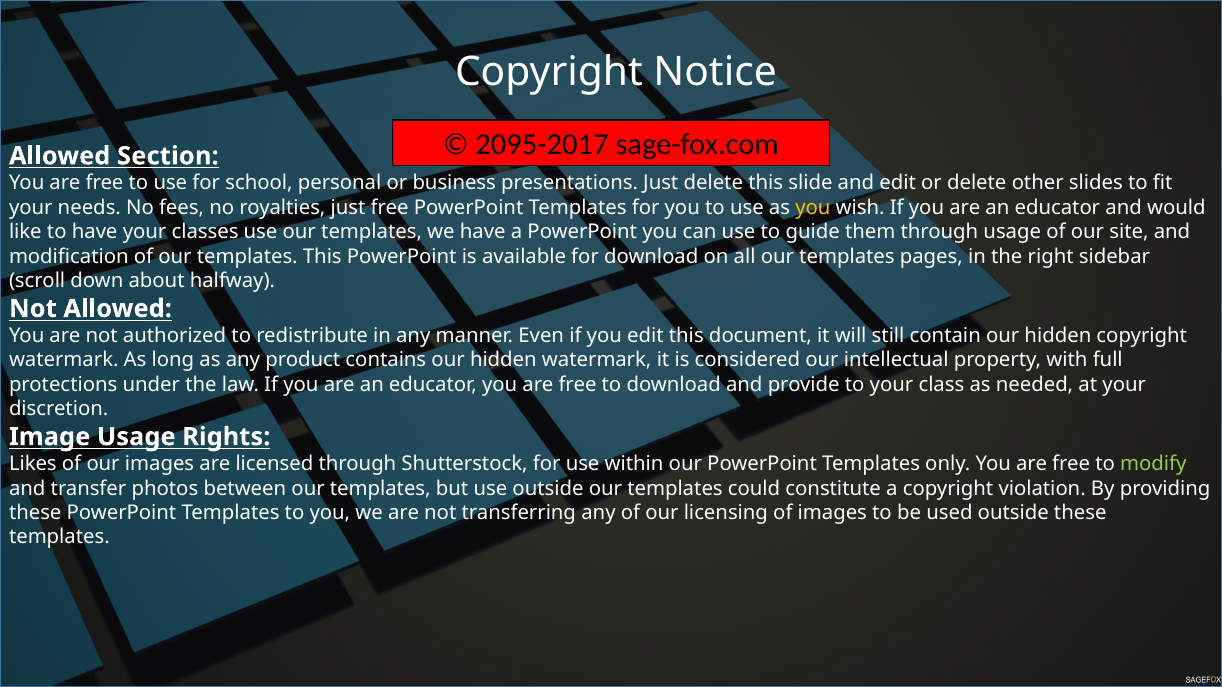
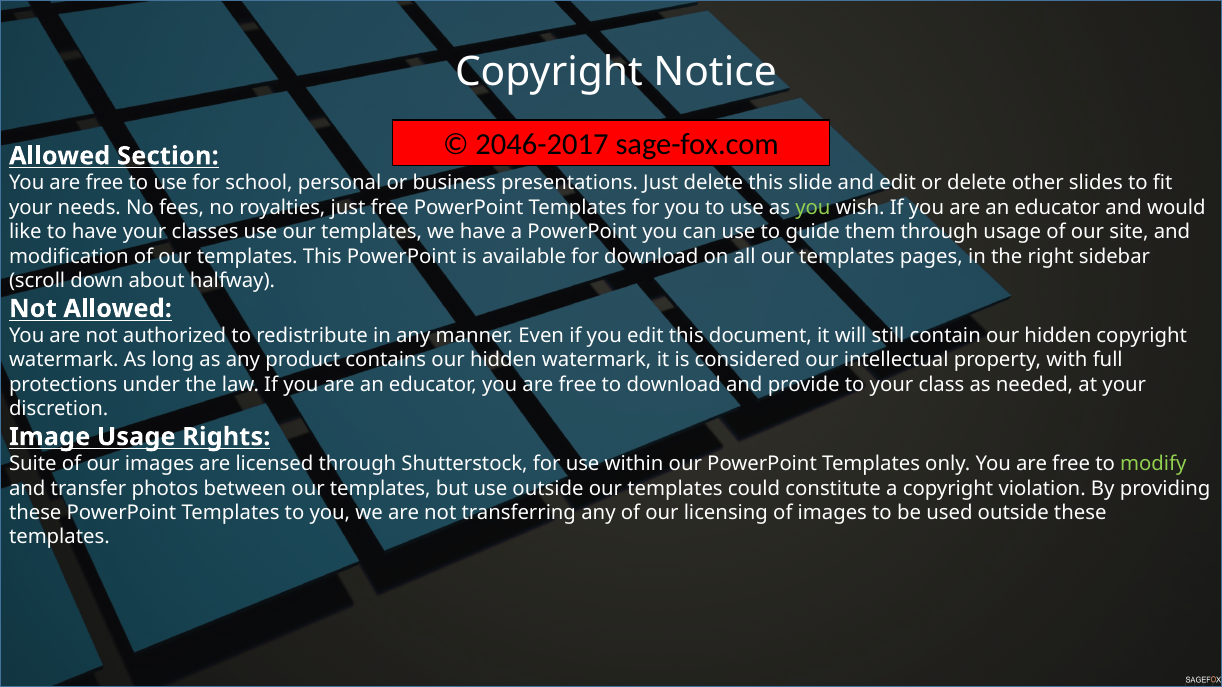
2095-2017: 2095-2017 -> 2046-2017
you at (813, 208) colour: yellow -> light green
Likes: Likes -> Suite
